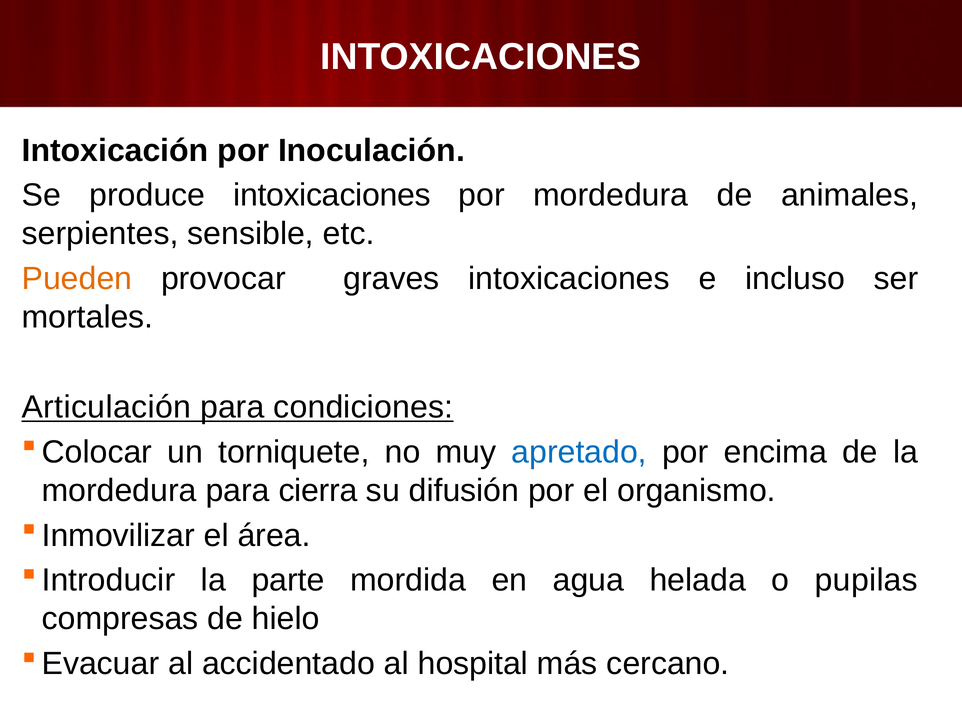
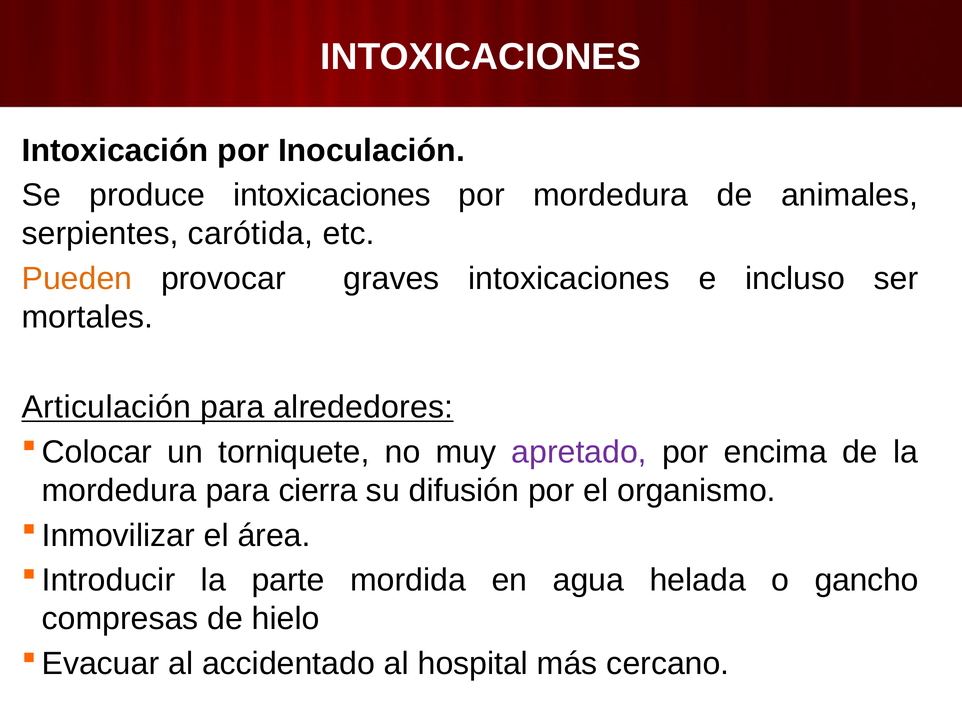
sensible: sensible -> carótida
condiciones: condiciones -> alrededores
apretado colour: blue -> purple
pupilas: pupilas -> gancho
